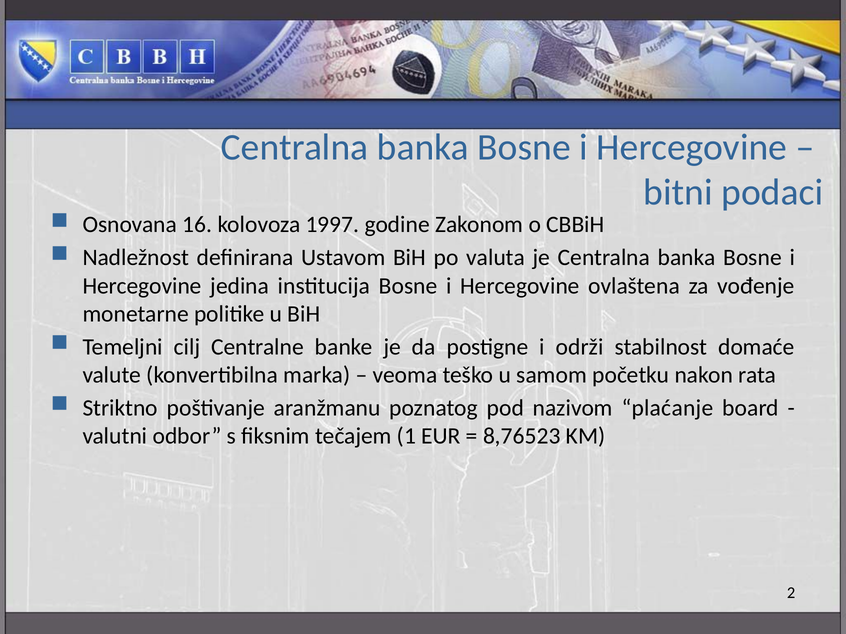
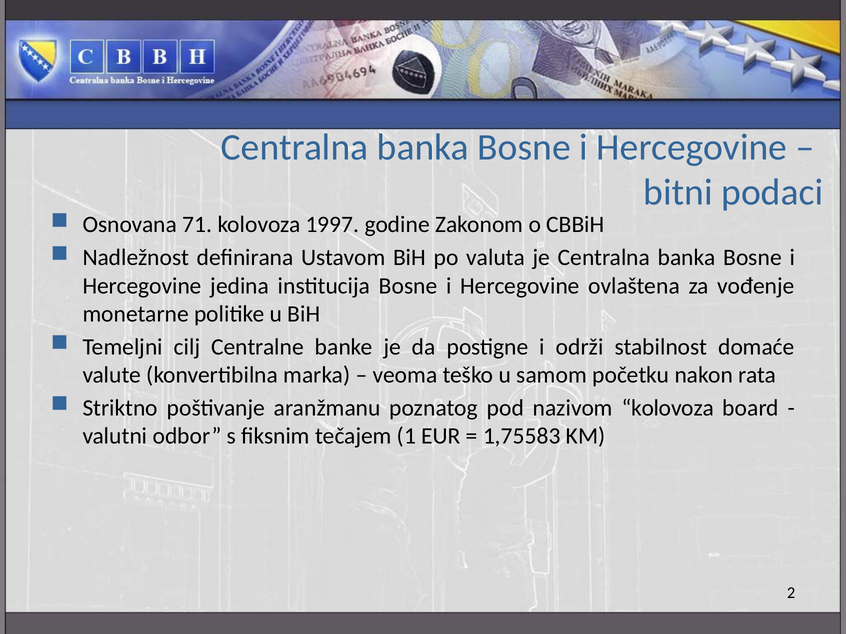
16: 16 -> 71
nazivom plaćanje: plaćanje -> kolovoza
8,76523: 8,76523 -> 1,75583
